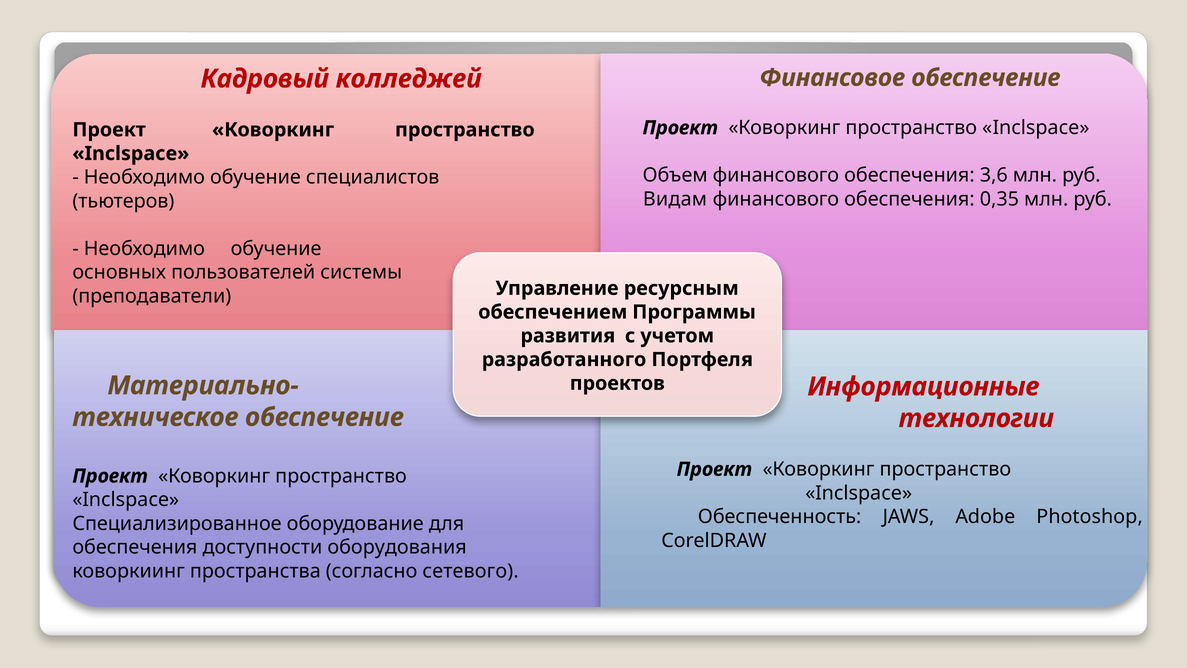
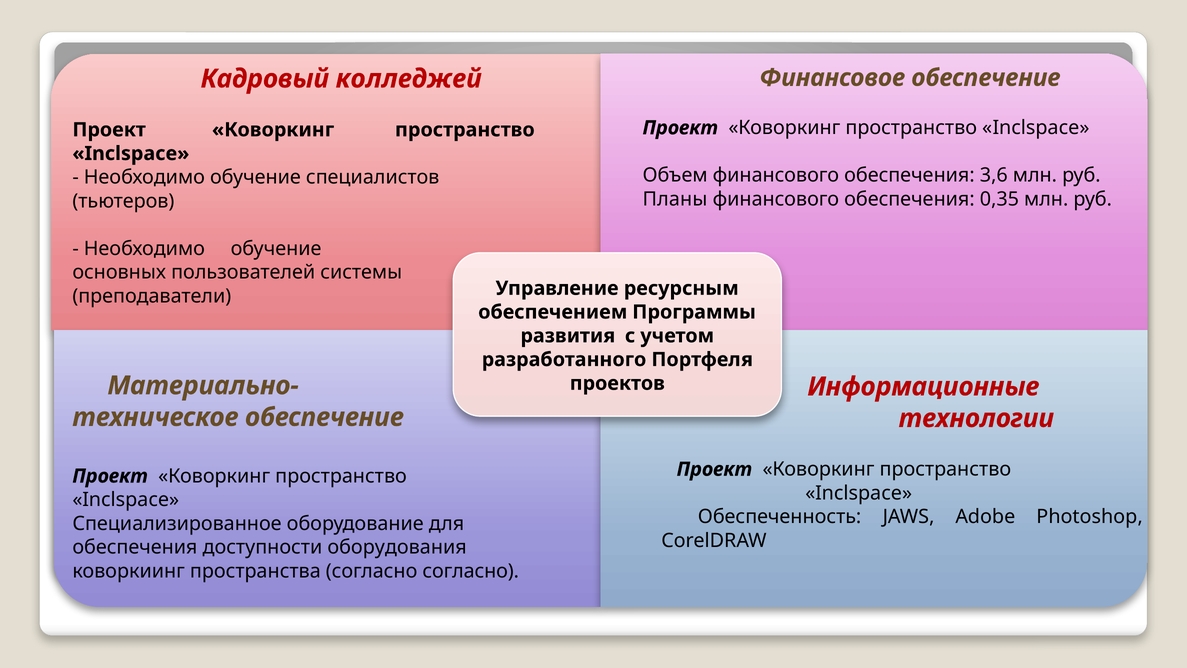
Видам: Видам -> Планы
согласно сетевого: сетевого -> согласно
